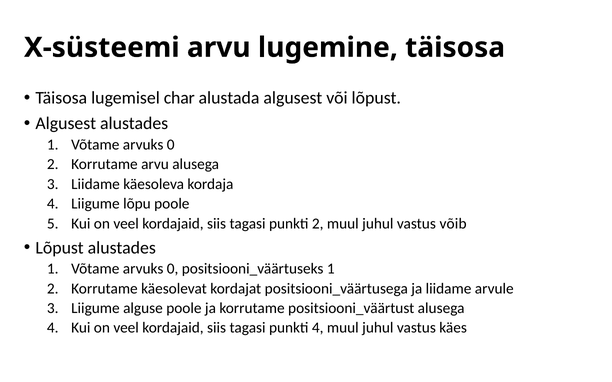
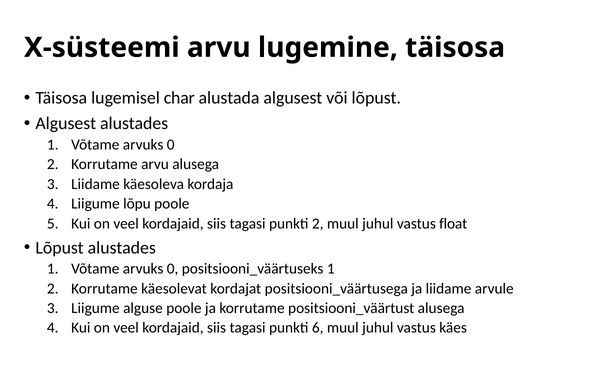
võib: võib -> float
punkti 4: 4 -> 6
